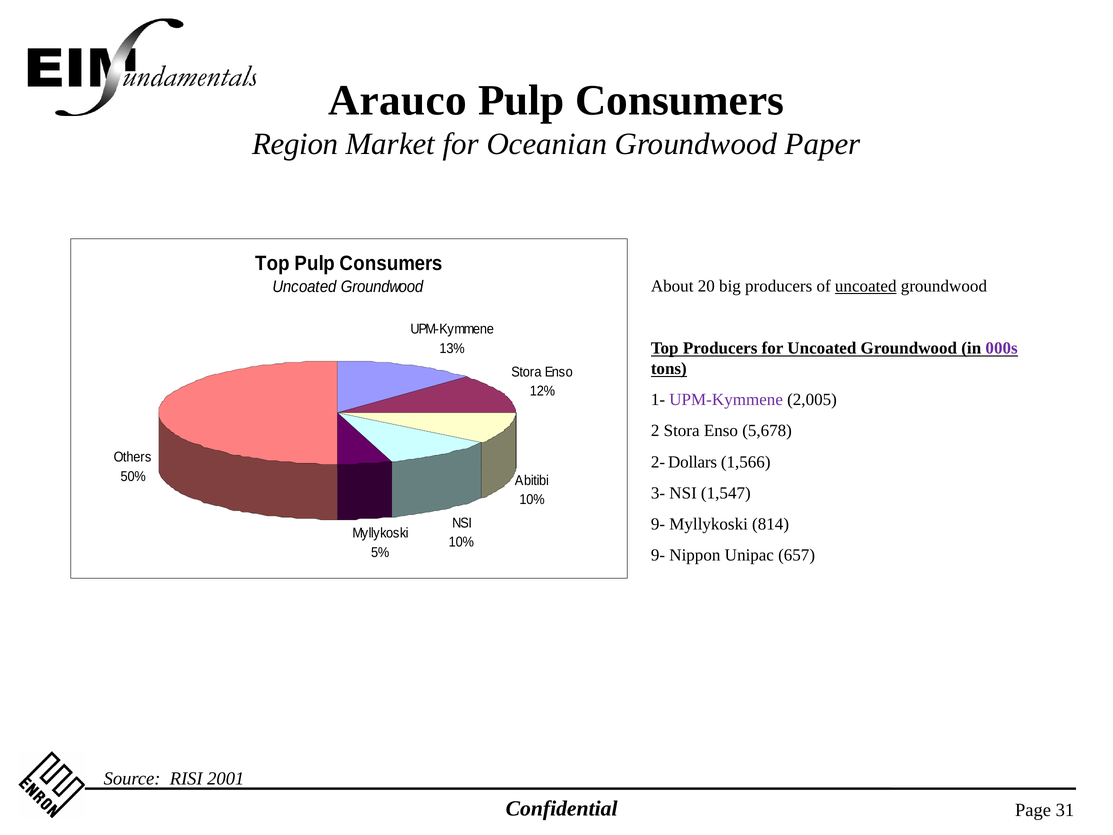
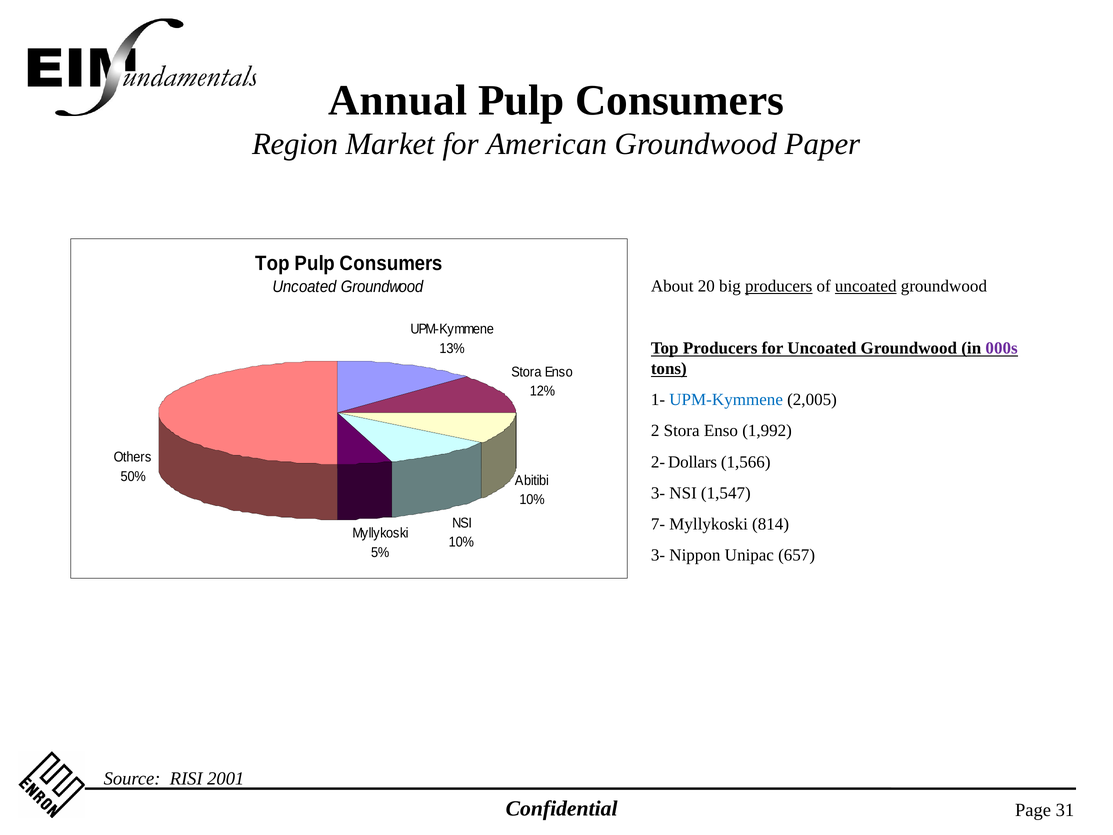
Arauco: Arauco -> Annual
Oceanian: Oceanian -> American
producers at (779, 286) underline: none -> present
UPM-Kymmene at (726, 400) colour: purple -> blue
5,678: 5,678 -> 1,992
9- at (658, 524): 9- -> 7-
9- at (658, 555): 9- -> 3-
